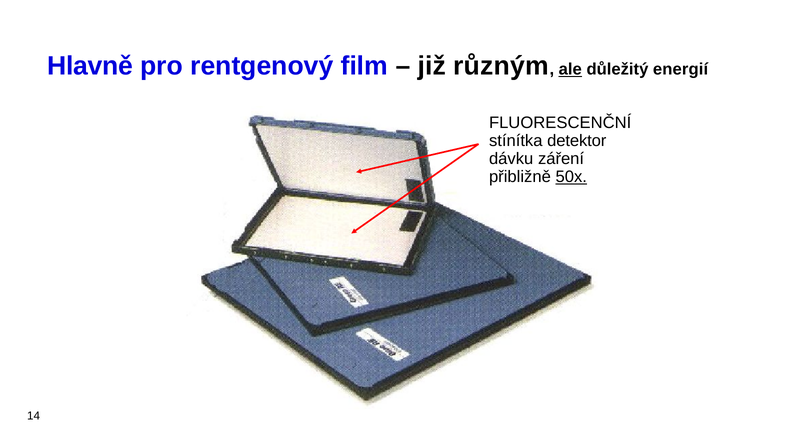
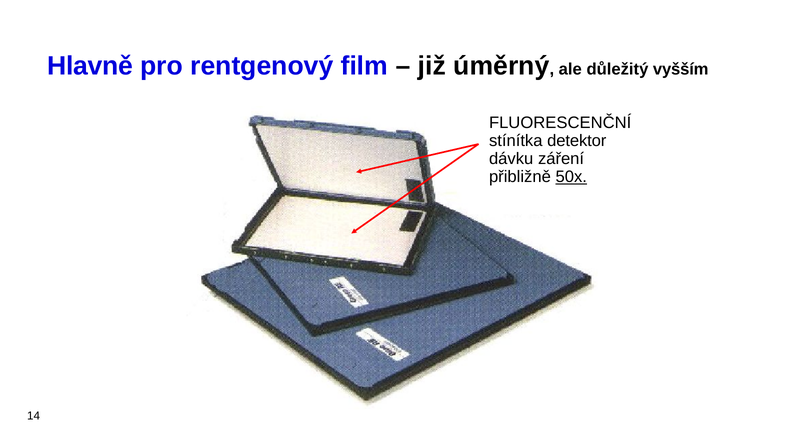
různým: různým -> úměrný
ale underline: present -> none
energií: energií -> vyšším
